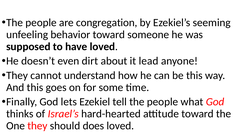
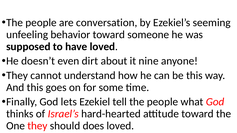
congregation: congregation -> conversation
lead: lead -> nine
